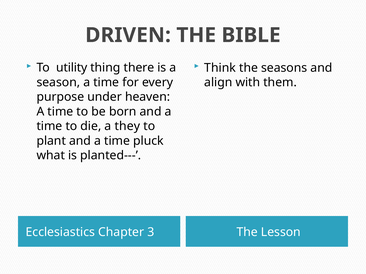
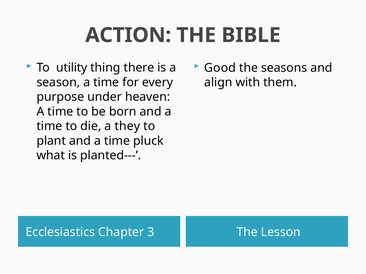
DRIVEN: DRIVEN -> ACTION
Think: Think -> Good
